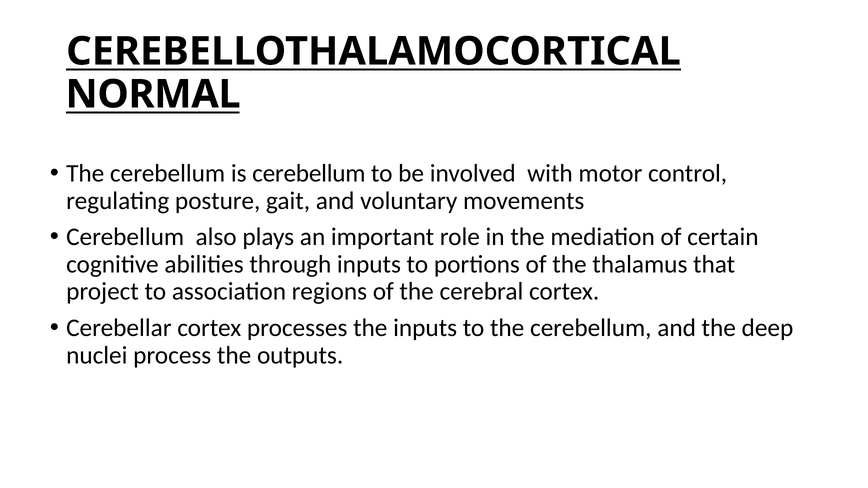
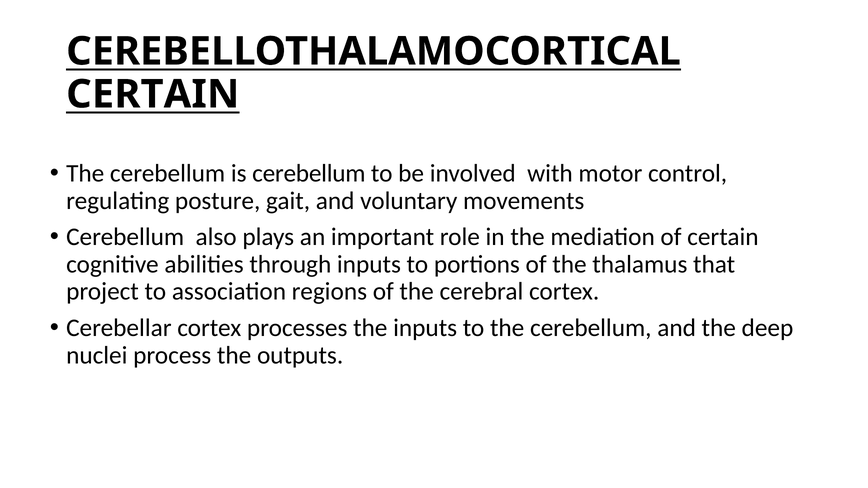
NORMAL at (153, 94): NORMAL -> CERTAIN
